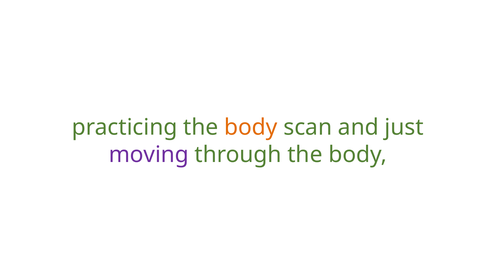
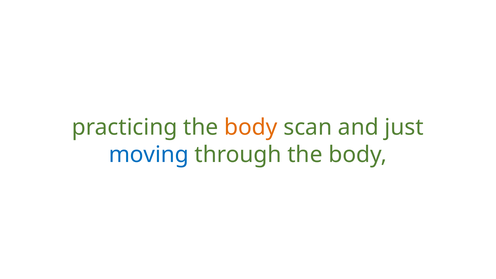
moving colour: purple -> blue
